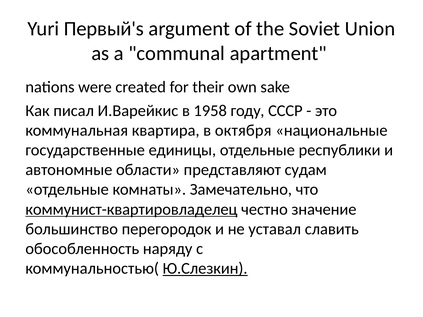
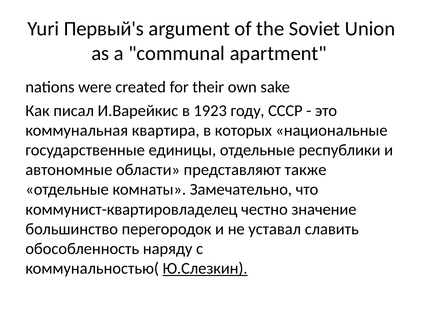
1958: 1958 -> 1923
октября: октября -> которых
судам: судам -> также
коммунист-квартировладелец underline: present -> none
